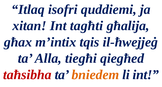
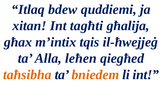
isofri: isofri -> bdew
tiegħi: tiegħi -> leħen
taħsibha colour: red -> orange
